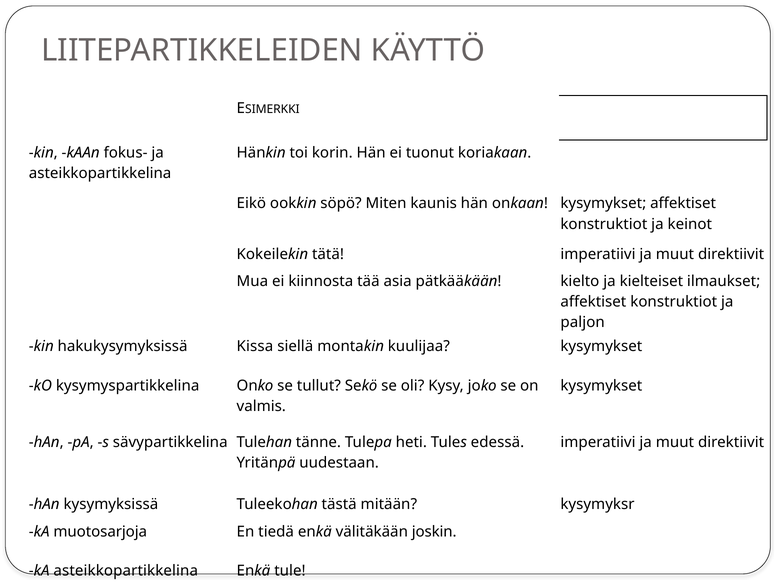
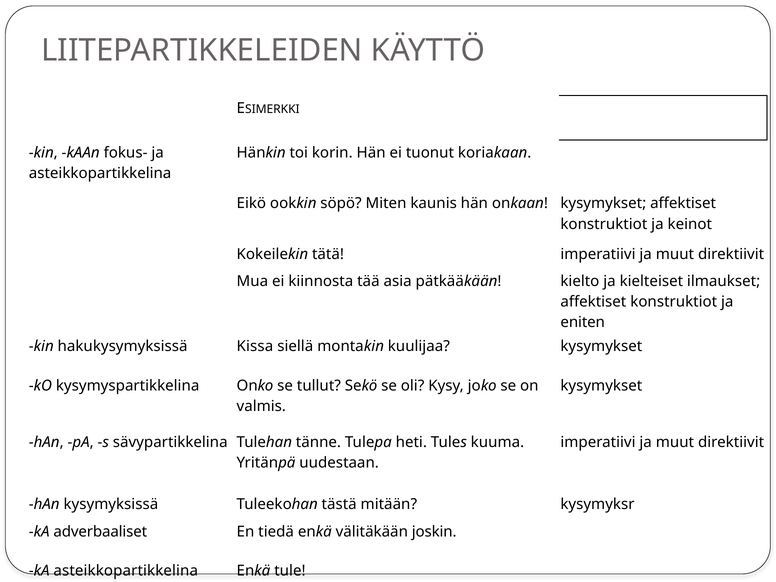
paljon: paljon -> eniten
edessä: edessä -> kuuma
muotosarjoja: muotosarjoja -> adverbaaliset
